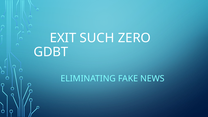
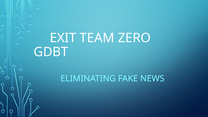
SUCH: SUCH -> TEAM
